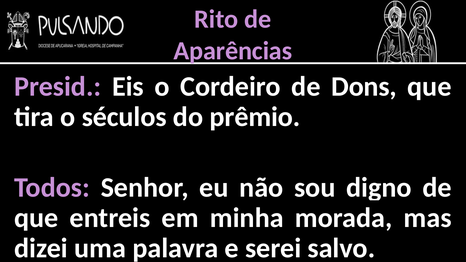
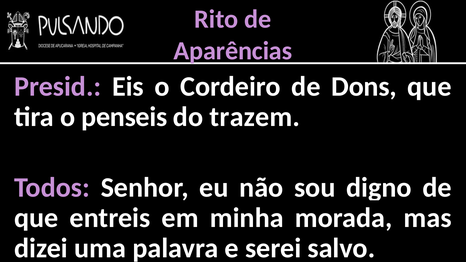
séculos: séculos -> penseis
prêmio: prêmio -> trazem
